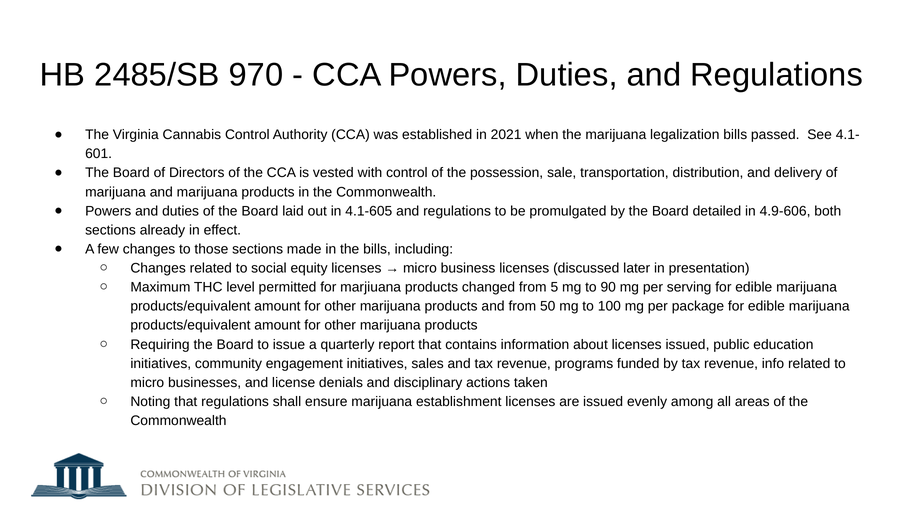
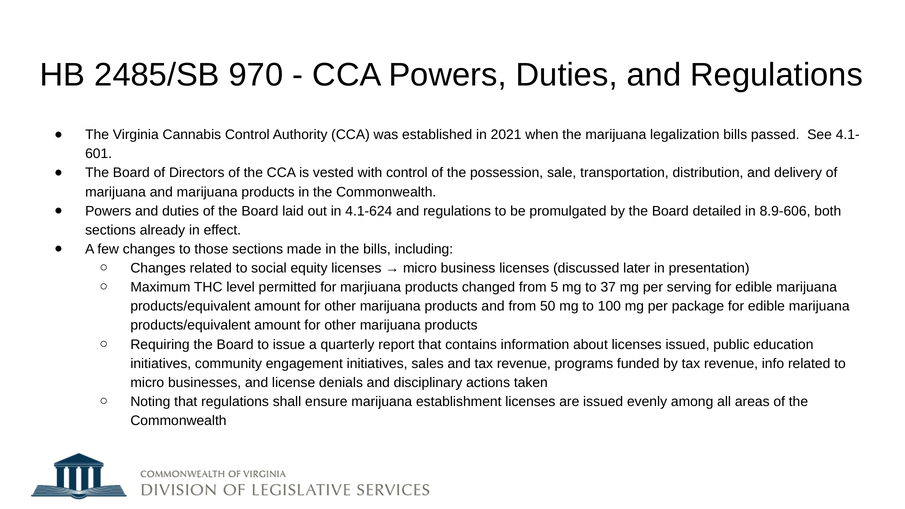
4.1-605: 4.1-605 -> 4.1-624
4.9-606: 4.9-606 -> 8.9-606
90: 90 -> 37
